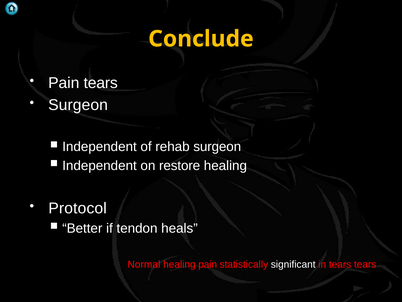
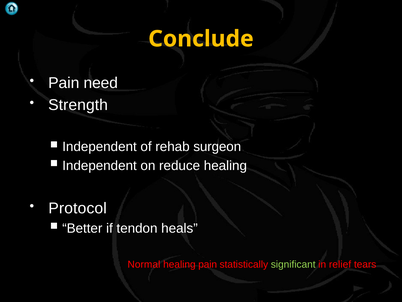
Pain tears: tears -> need
Surgeon at (78, 105): Surgeon -> Strength
restore: restore -> reduce
significant colour: white -> light green
in tears: tears -> relief
